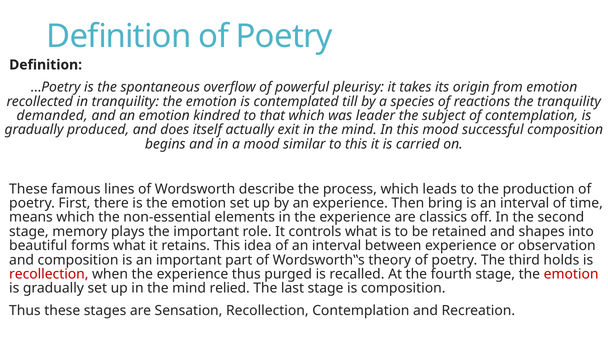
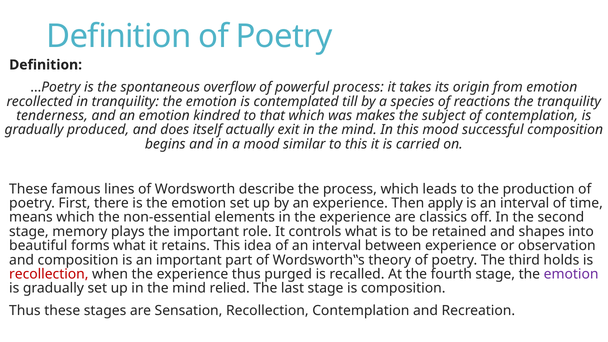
powerful pleurisy: pleurisy -> process
demanded: demanded -> tenderness
leader: leader -> makes
bring: bring -> apply
emotion at (571, 274) colour: red -> purple
